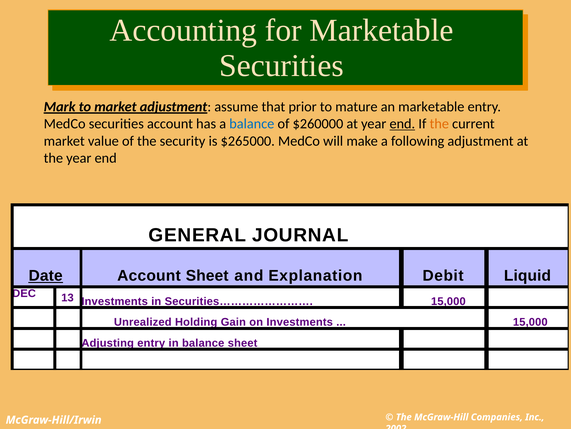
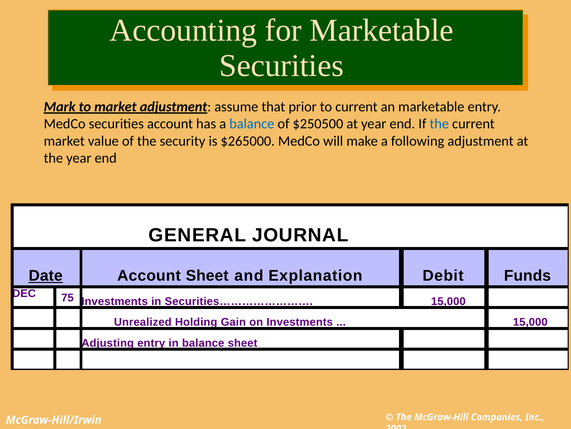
to mature: mature -> current
$260000: $260000 -> $250500
end at (402, 124) underline: present -> none
the at (439, 124) colour: orange -> blue
Liquid: Liquid -> Funds
13: 13 -> 75
